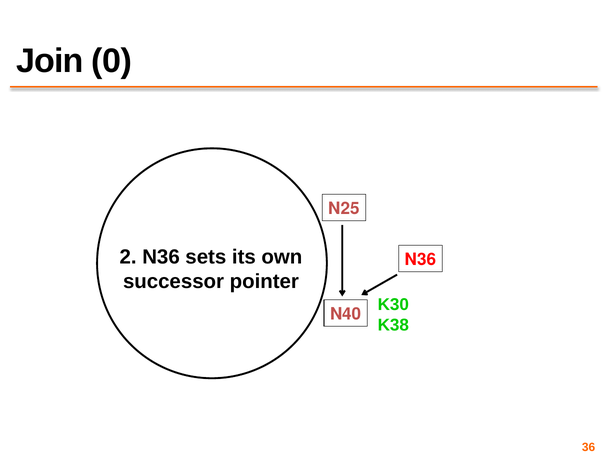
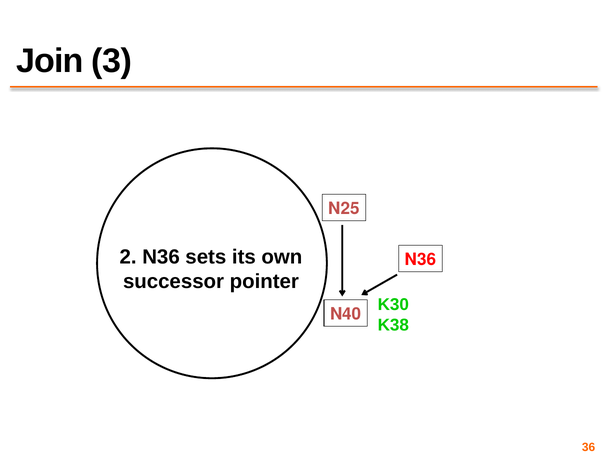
0: 0 -> 3
